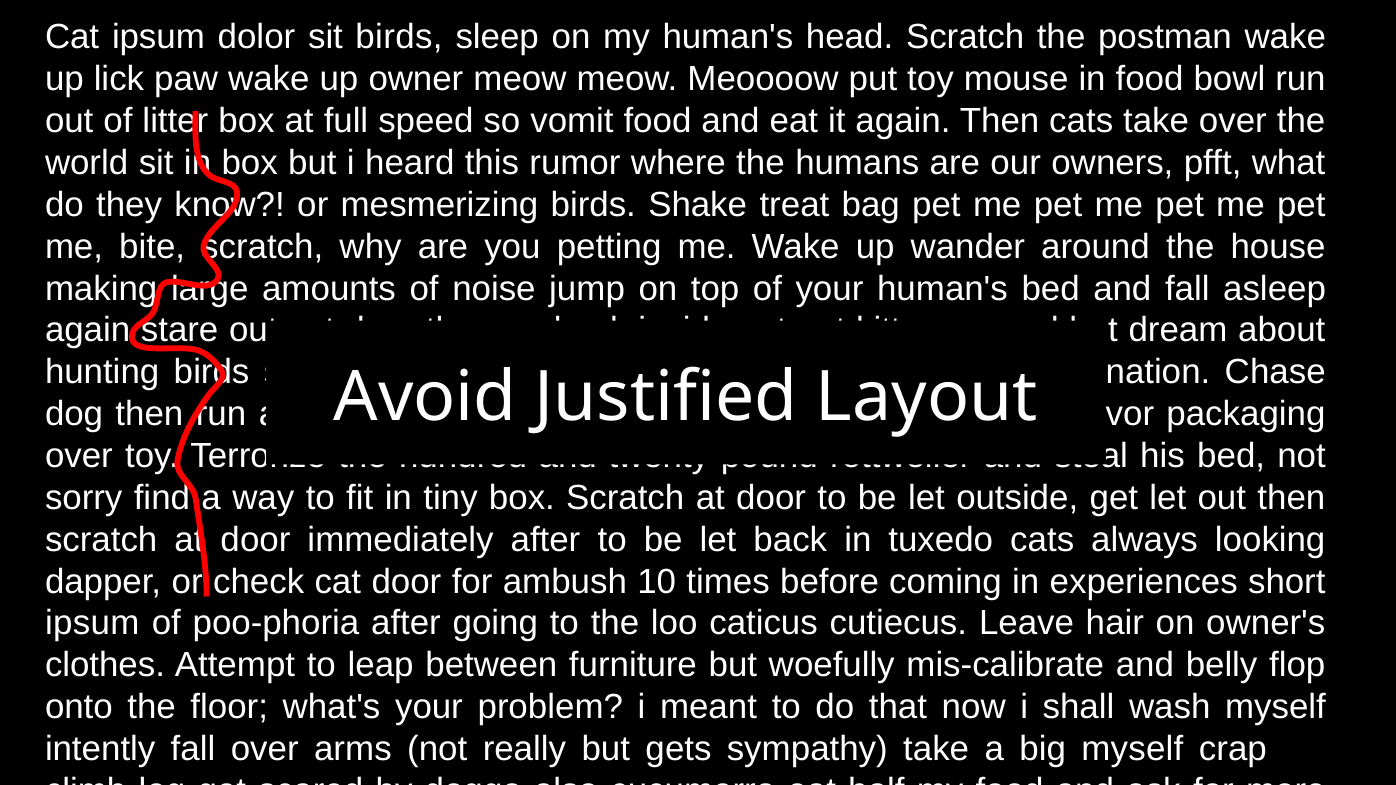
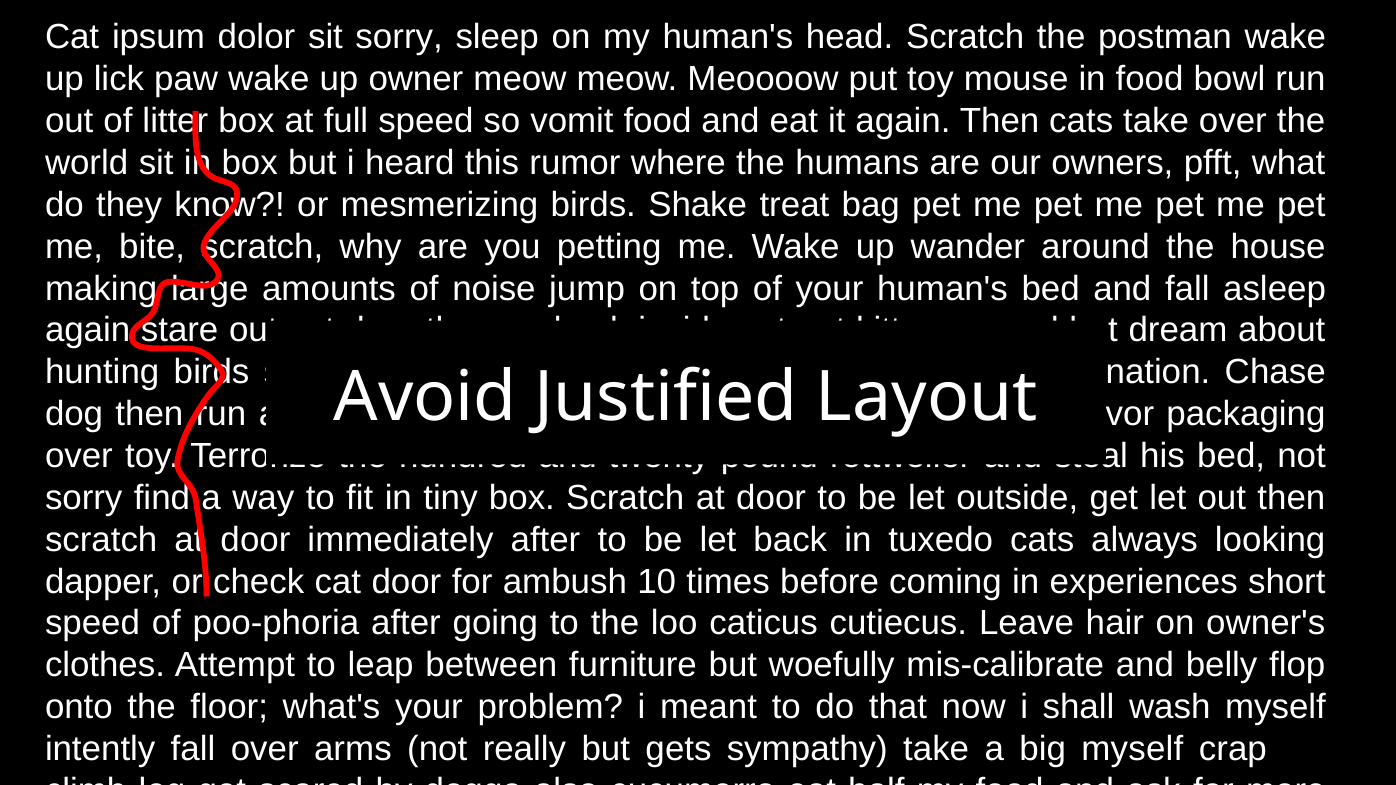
sit birds: birds -> sorry
ipsum at (92, 624): ipsum -> speed
